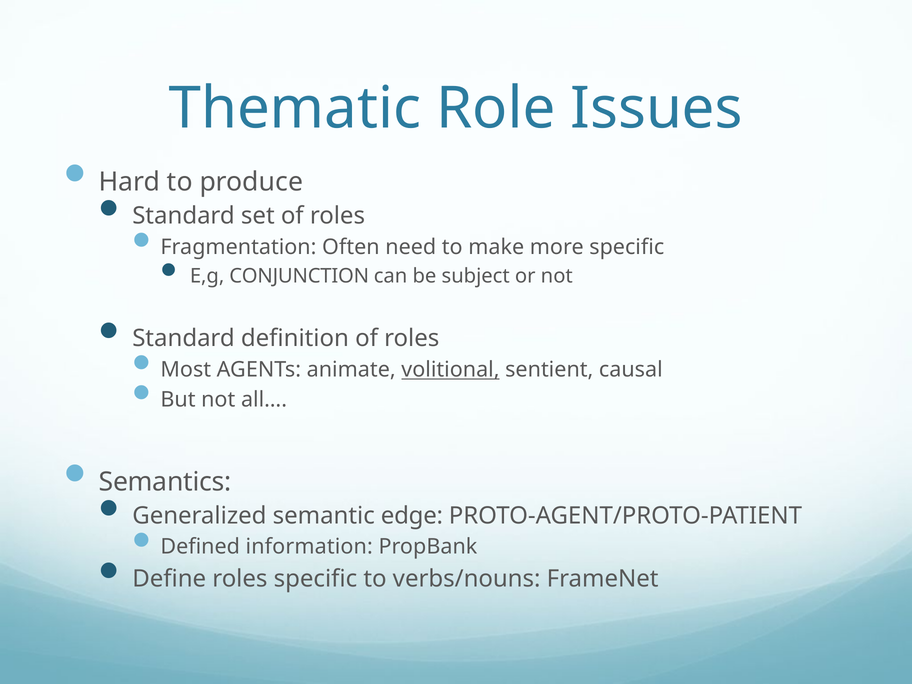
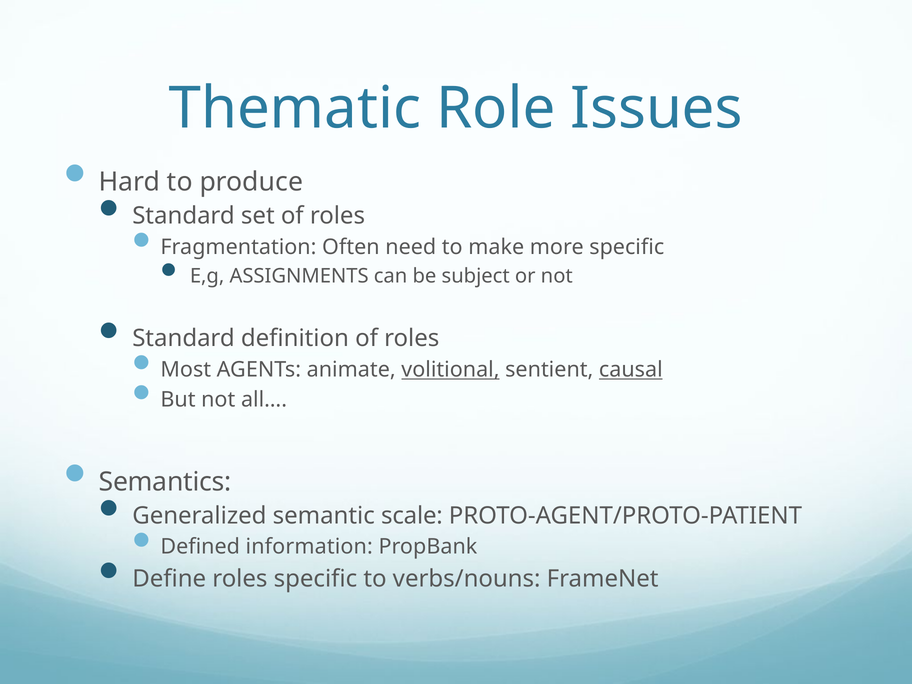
CONJUNCTION: CONJUNCTION -> ASSIGNMENTS
causal underline: none -> present
edge: edge -> scale
